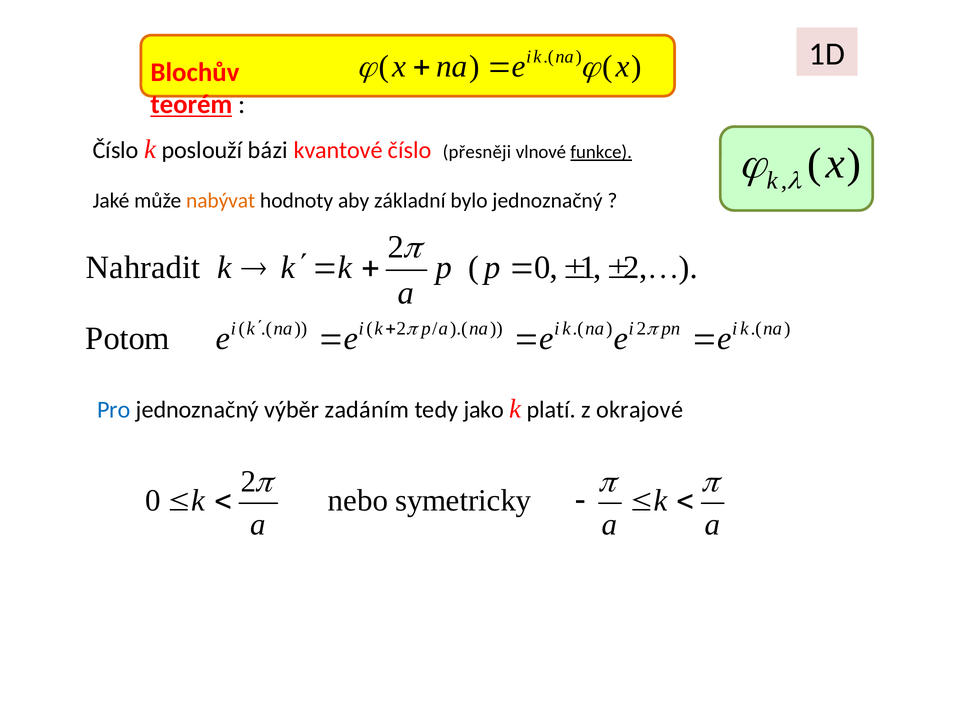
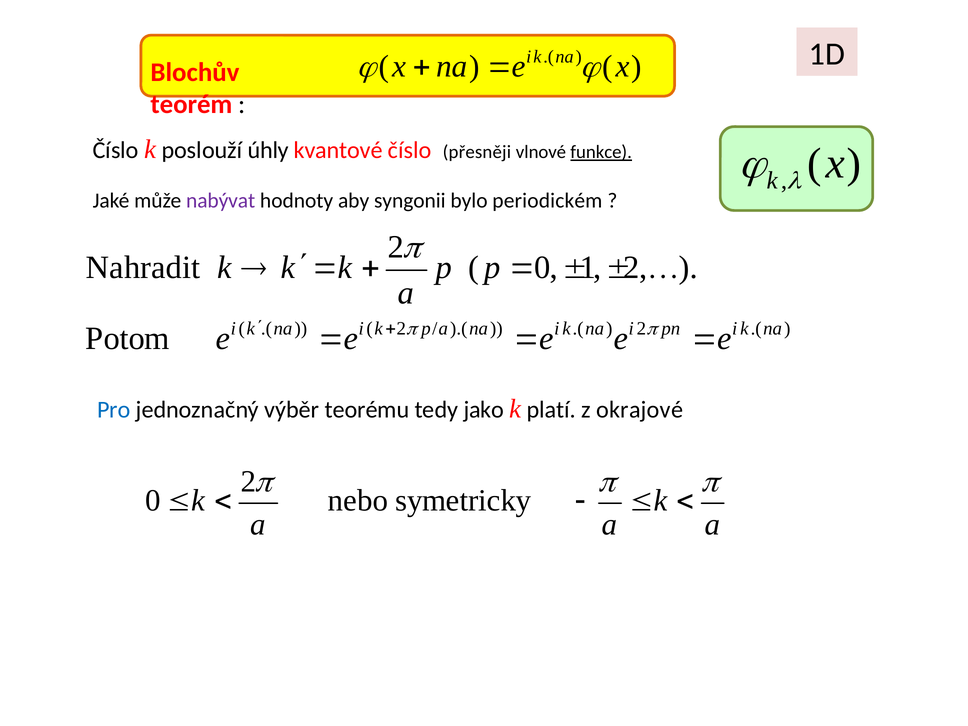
teorém underline: present -> none
bázi: bázi -> úhly
nabývat colour: orange -> purple
základní: základní -> syngonii
bylo jednoznačný: jednoznačný -> periodickém
zadáním: zadáním -> teorému
